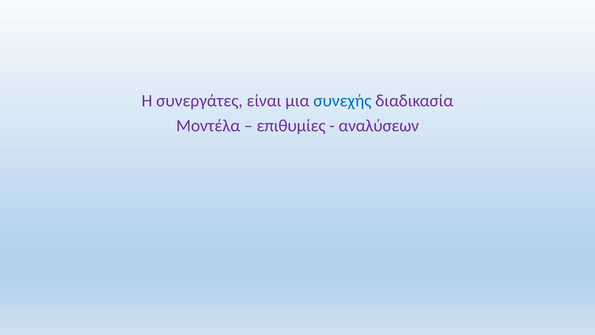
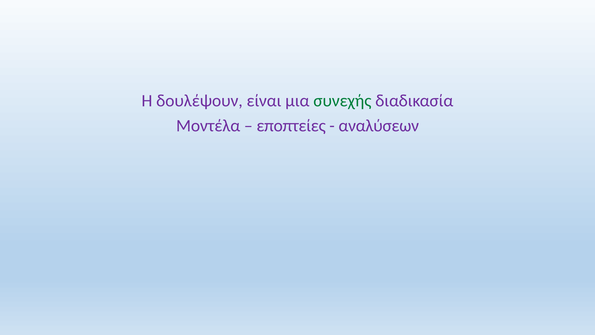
συνεργάτες: συνεργάτες -> δουλέψουν
συνεχής colour: blue -> green
επιθυμίες: επιθυμίες -> εποπτείες
